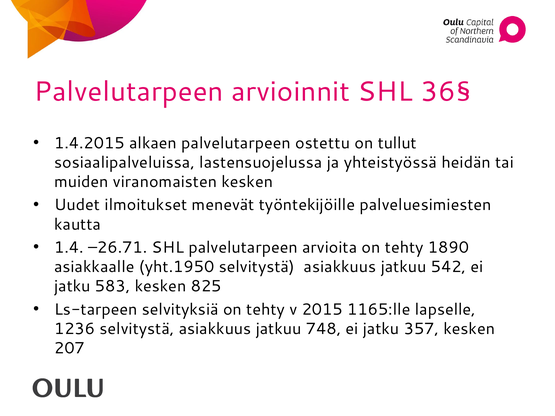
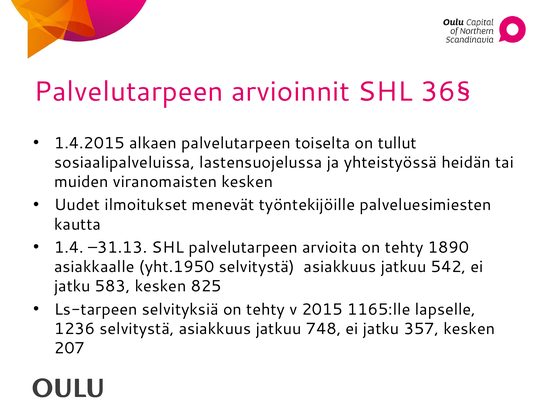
ostettu: ostettu -> toiselta
–26.71: –26.71 -> –31.13
